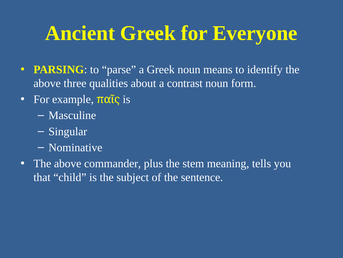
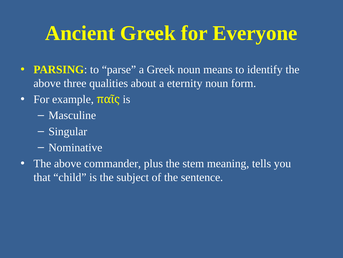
contrast: contrast -> eternity
